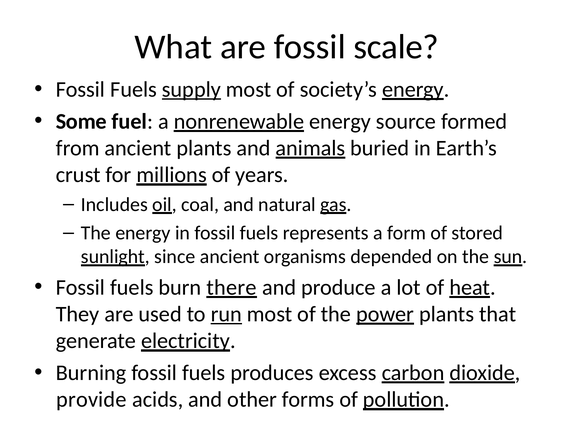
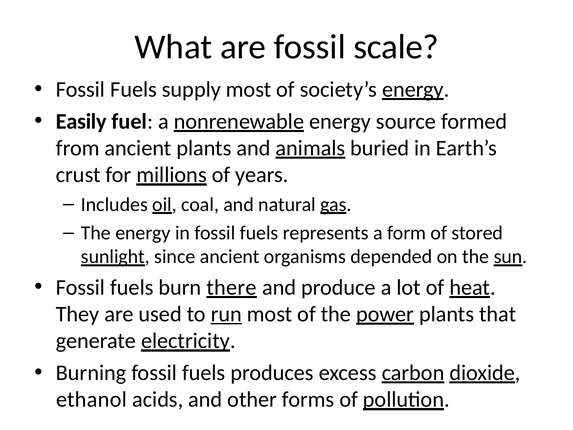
supply underline: present -> none
Some: Some -> Easily
provide: provide -> ethanol
